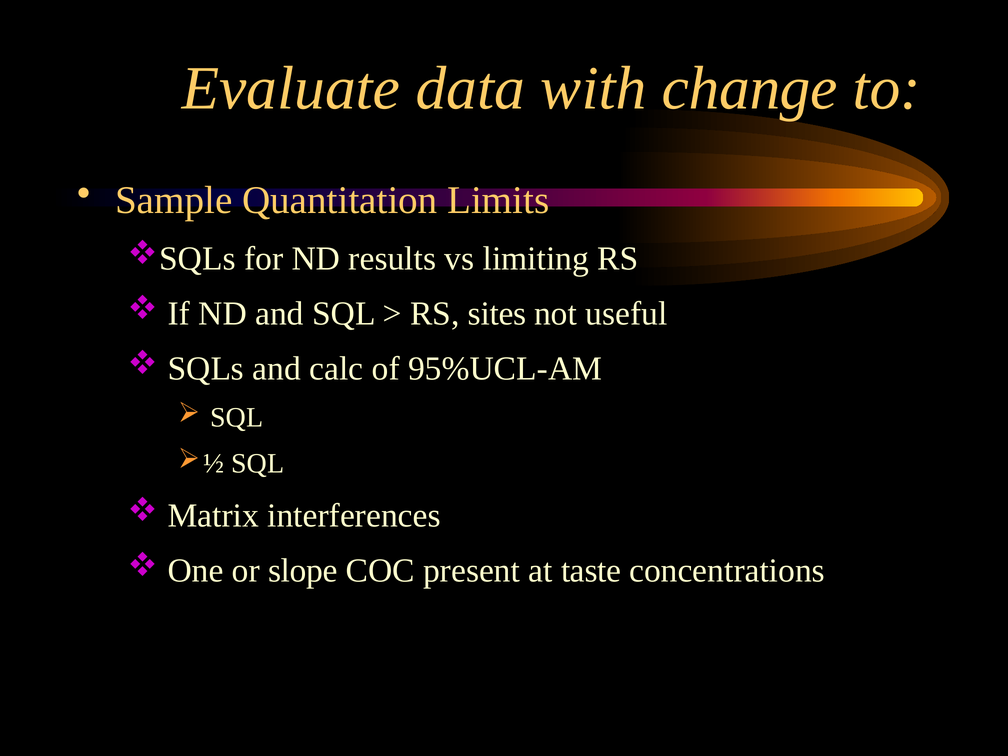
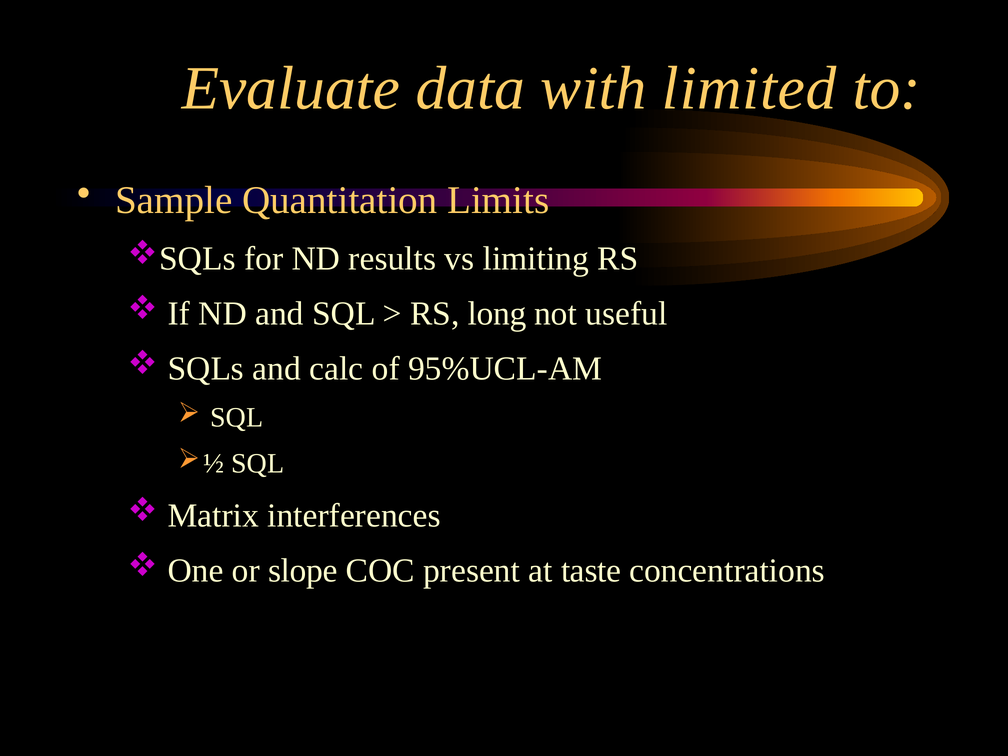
change: change -> limited
sites: sites -> long
